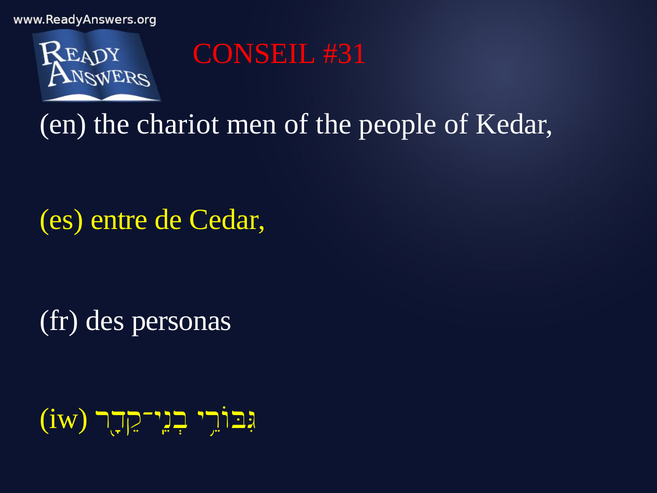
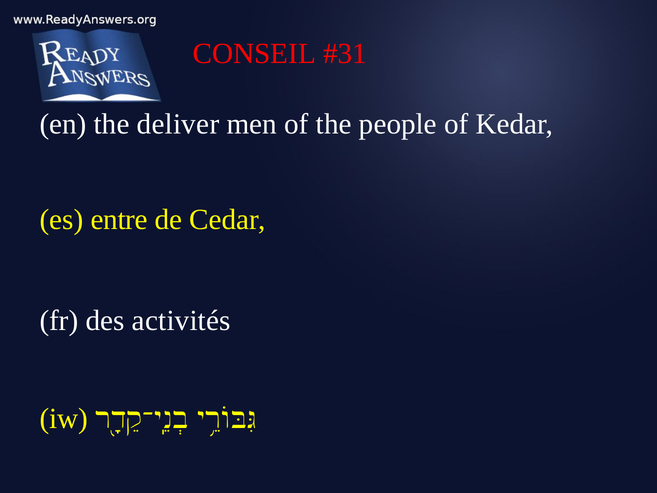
chariot: chariot -> deliver
personas: personas -> activités
